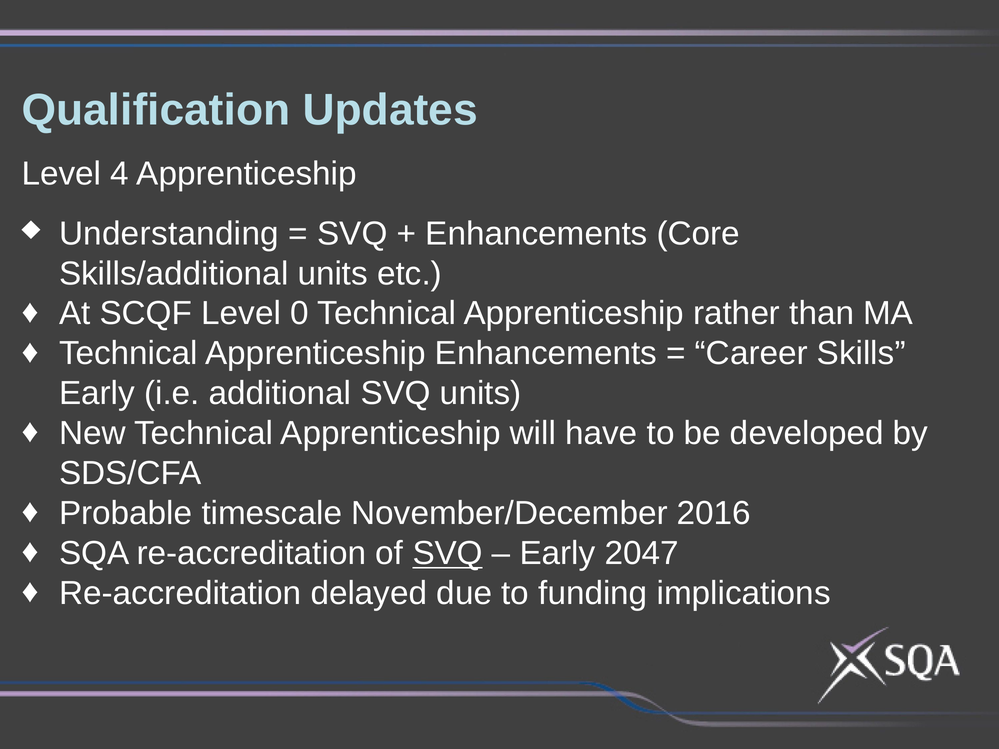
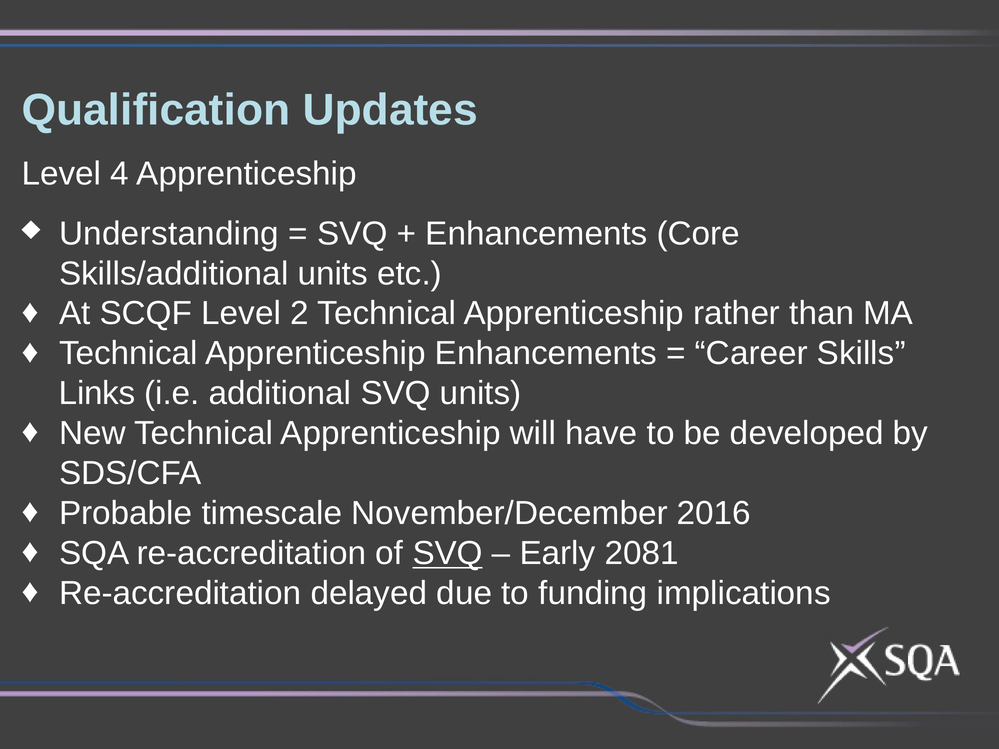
0: 0 -> 2
Early at (97, 393): Early -> Links
2047: 2047 -> 2081
